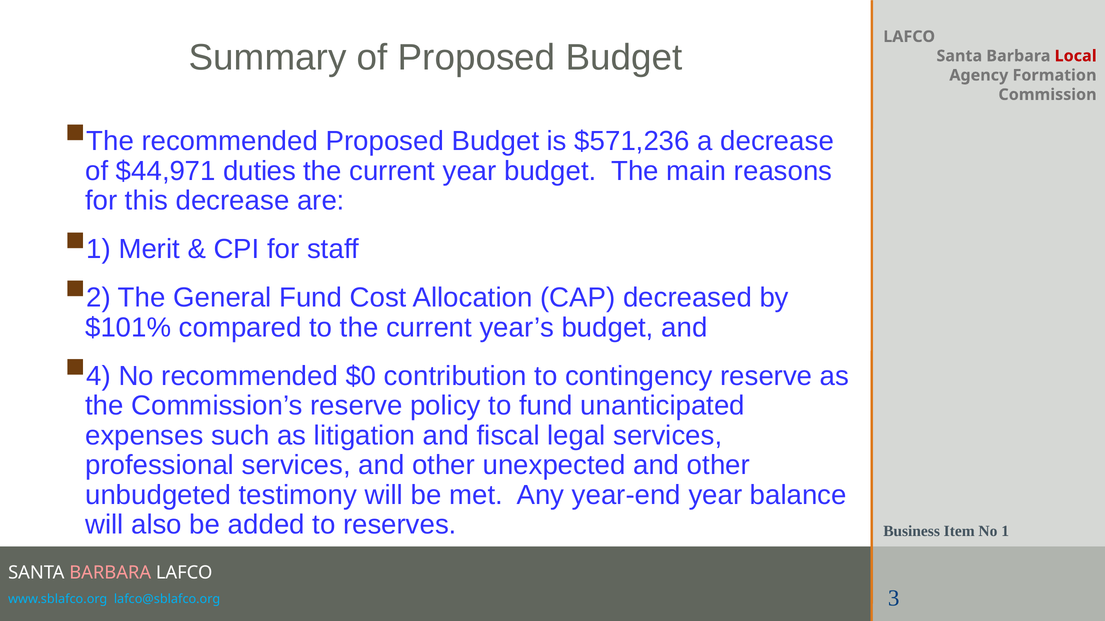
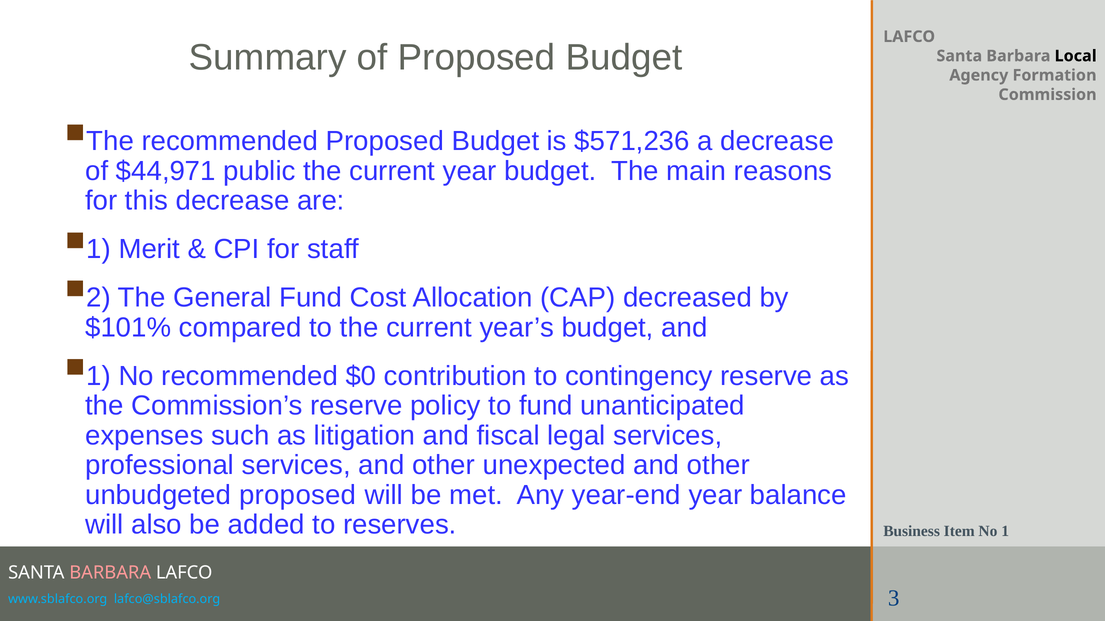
Local colour: red -> black
duties: duties -> public
4 at (99, 376): 4 -> 1
unbudgeted testimony: testimony -> proposed
